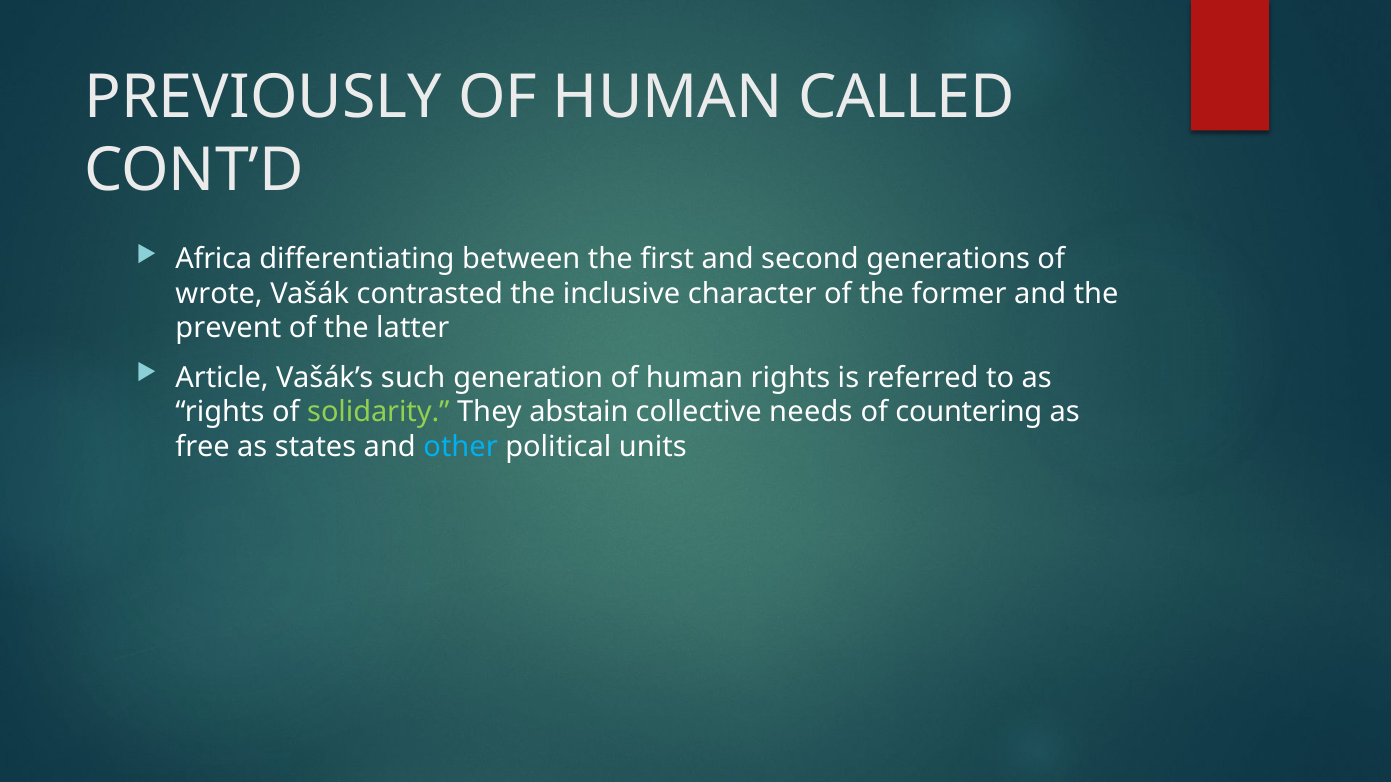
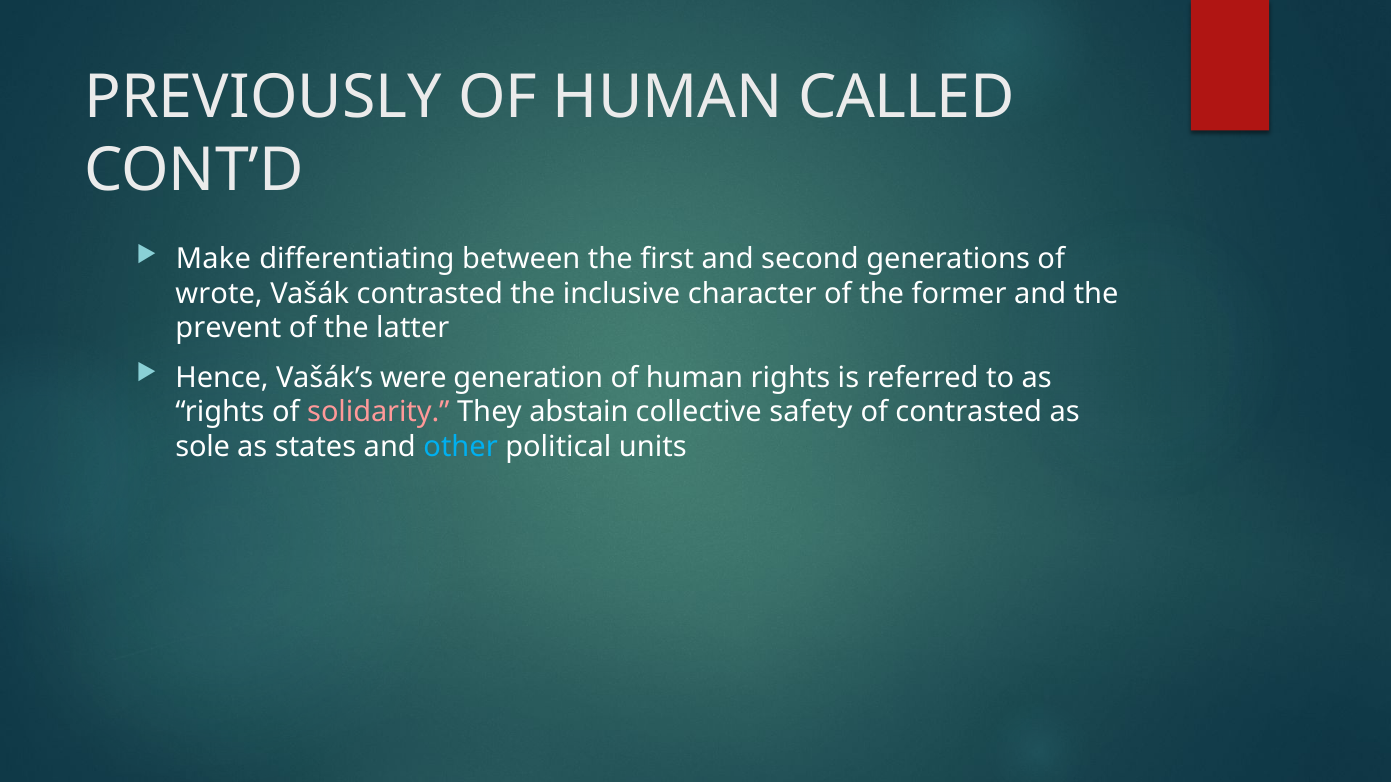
Africa: Africa -> Make
Article: Article -> Hence
such: such -> were
solidarity colour: light green -> pink
needs: needs -> safety
of countering: countering -> contrasted
free: free -> sole
